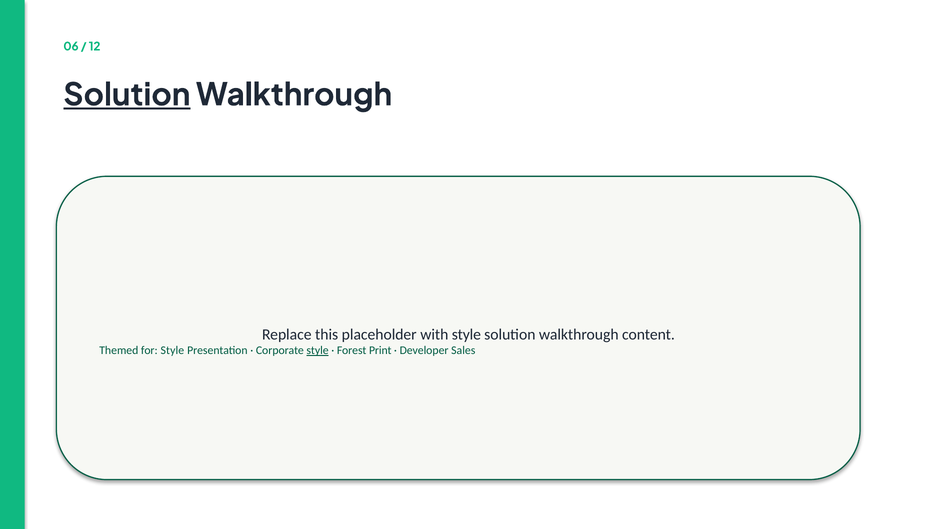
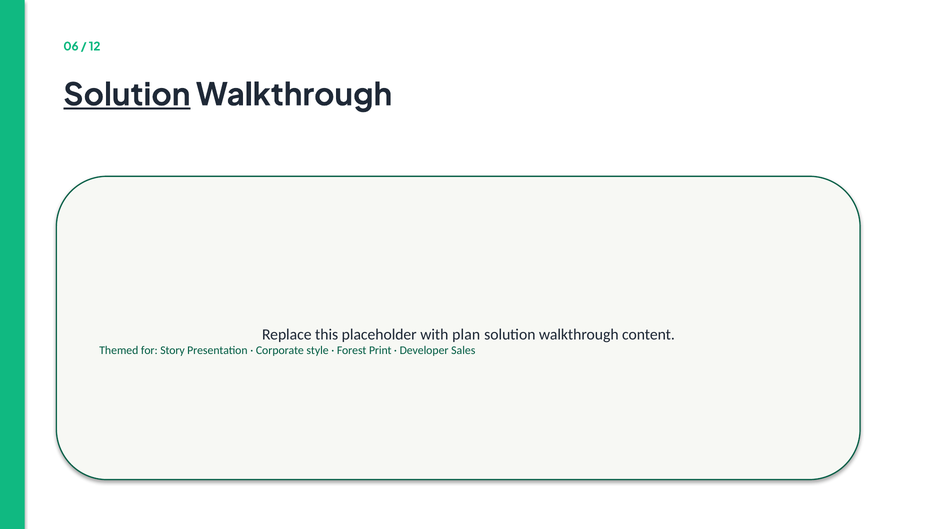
with style: style -> plan
for Style: Style -> Story
style at (318, 350) underline: present -> none
